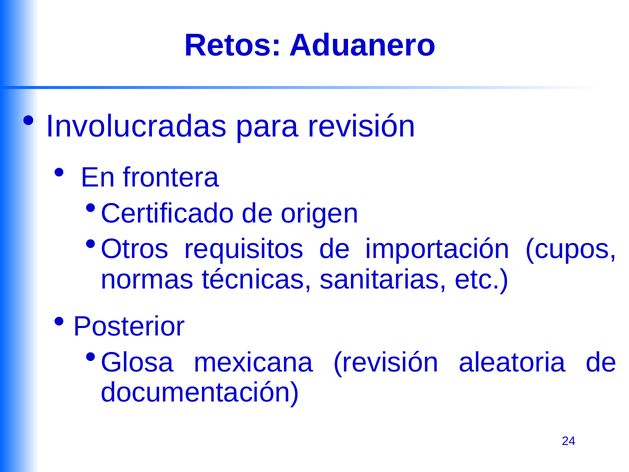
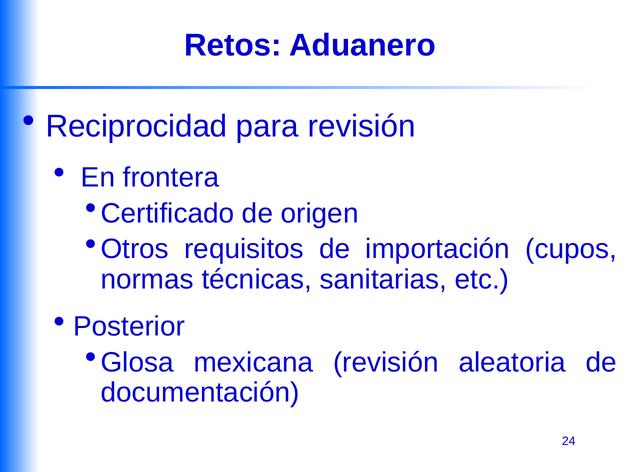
Involucradas: Involucradas -> Reciprocidad
